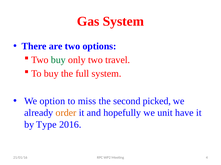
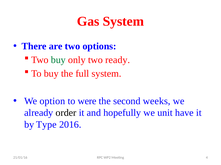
travel: travel -> ready
miss: miss -> were
picked: picked -> weeks
order colour: orange -> black
